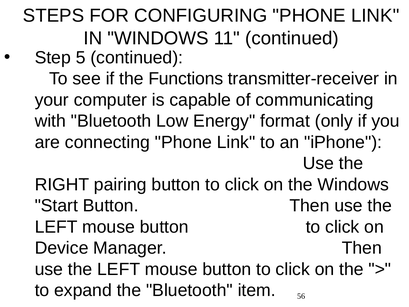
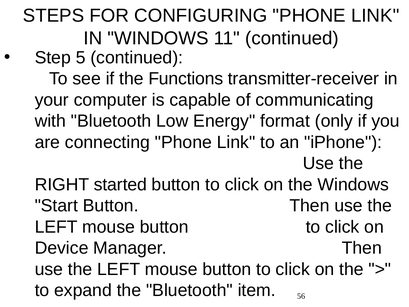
pairing: pairing -> started
